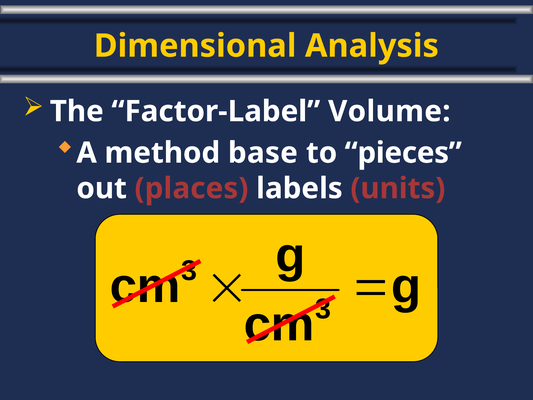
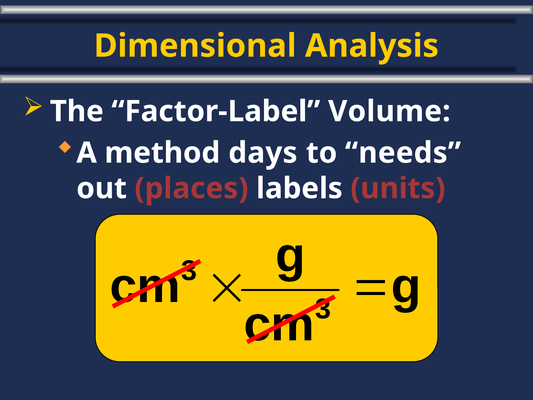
base: base -> days
pieces: pieces -> needs
